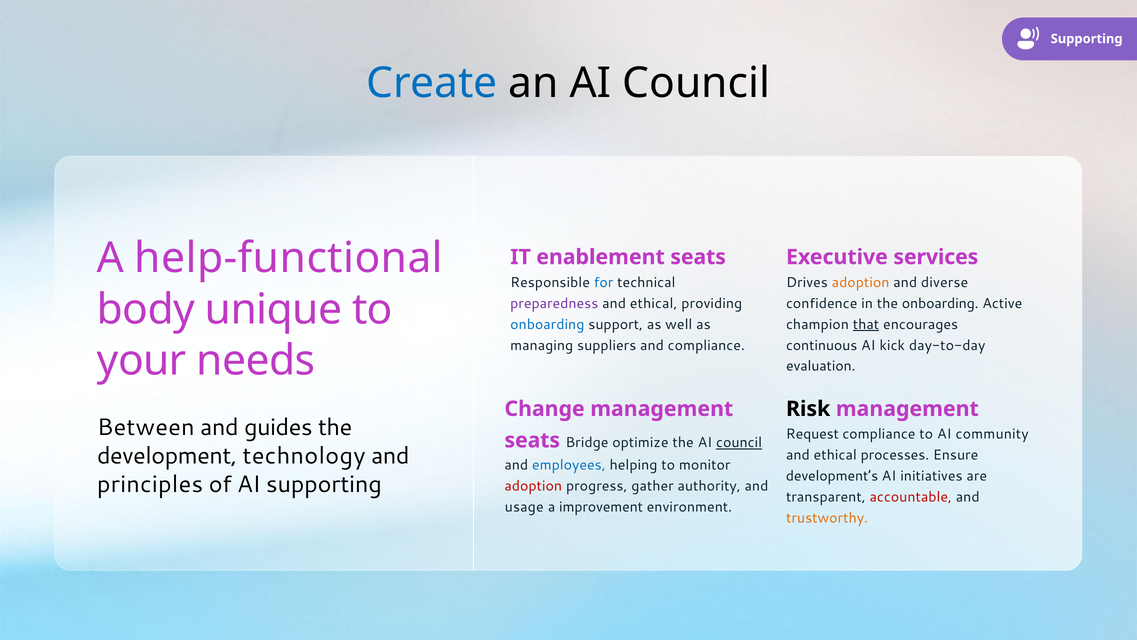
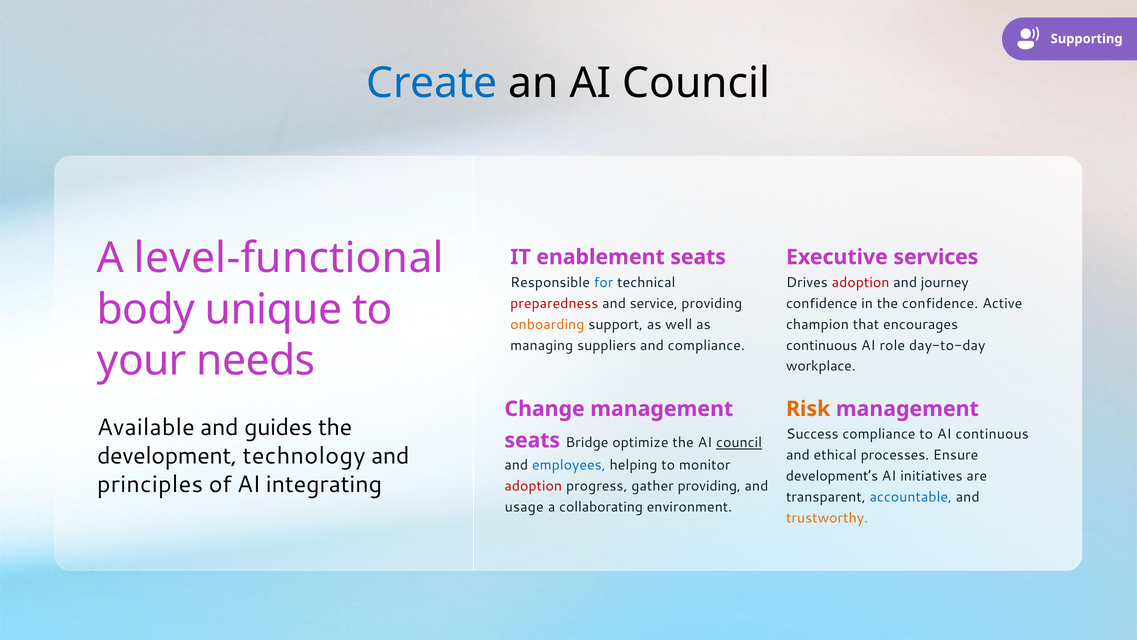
help-functional: help-functional -> level-functional
adoption at (861, 282) colour: orange -> red
diverse: diverse -> journey
preparedness colour: purple -> red
ethical at (654, 303): ethical -> service
the onboarding: onboarding -> confidence
onboarding at (547, 324) colour: blue -> orange
that underline: present -> none
kick: kick -> role
evaluation: evaluation -> workplace
Risk colour: black -> orange
Between: Between -> Available
Request: Request -> Success
AI community: community -> continuous
AI supporting: supporting -> integrating
gather authority: authority -> providing
accountable colour: red -> blue
improvement: improvement -> collaborating
